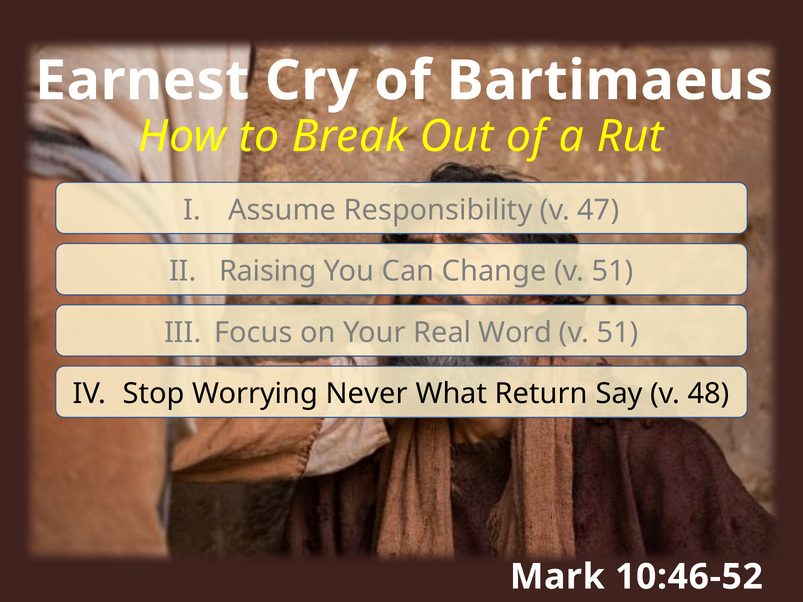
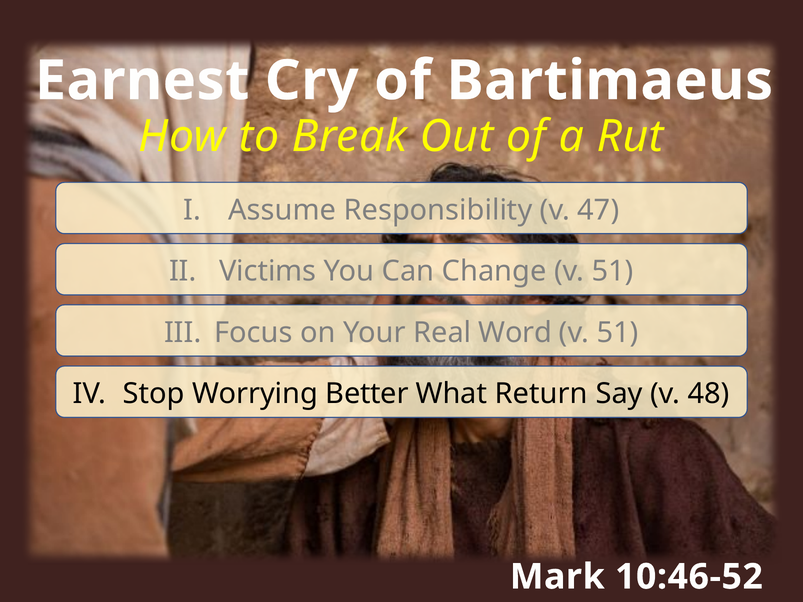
Raising: Raising -> Victims
Never: Never -> Better
